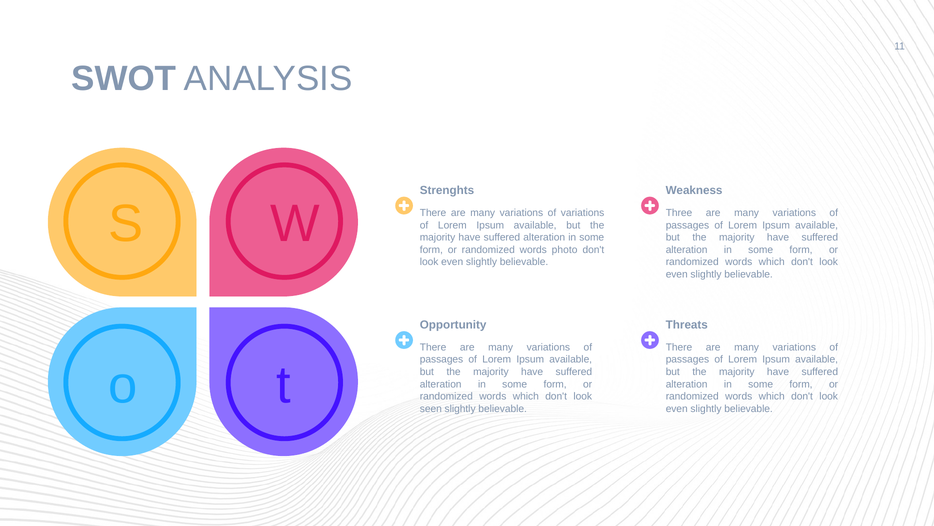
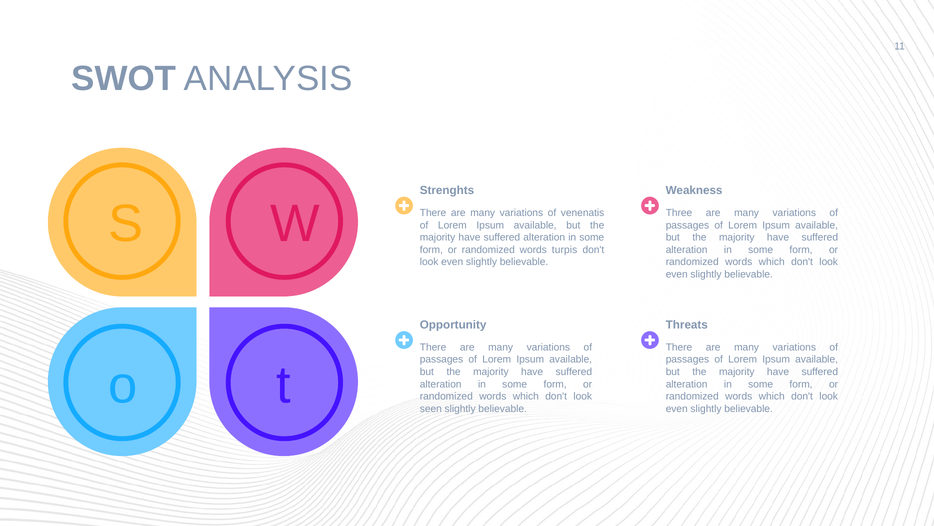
of variations: variations -> venenatis
photo: photo -> turpis
